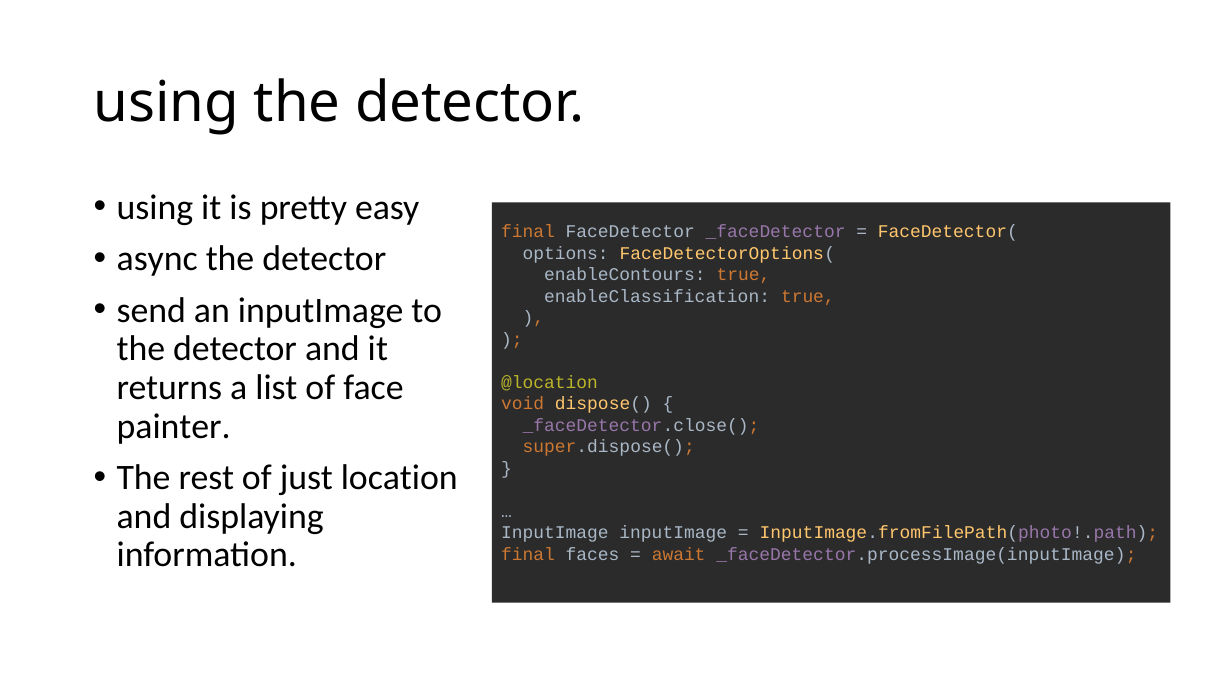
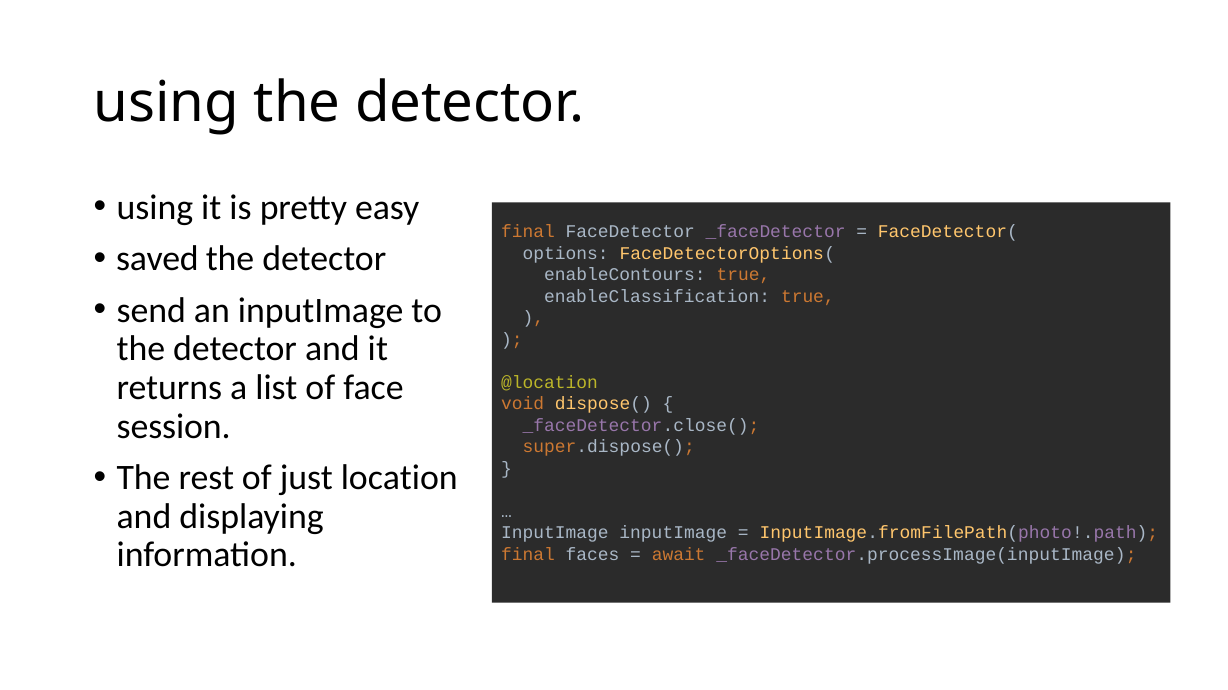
async: async -> saved
painter: painter -> session
